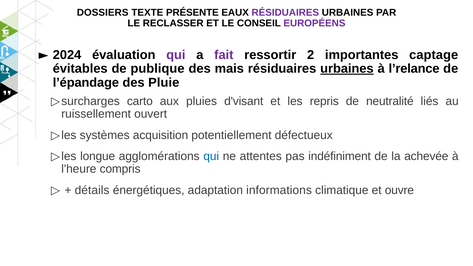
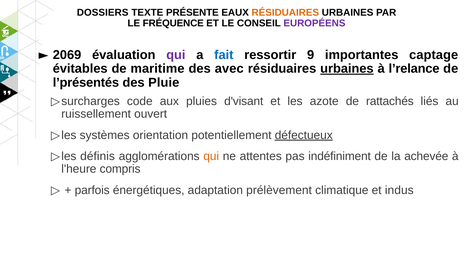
RÉSIDUAIRES at (285, 13) colour: purple -> orange
RECLASSER: RECLASSER -> FRÉQUENCE
2024: 2024 -> 2069
fait colour: purple -> blue
2: 2 -> 9
publique: publique -> maritime
mais: mais -> avec
l’épandage: l’épandage -> l’présentés
carto: carto -> code
repris: repris -> azote
neutralité: neutralité -> rattachés
acquisition: acquisition -> orientation
défectueux underline: none -> present
longue: longue -> définis
qui at (211, 156) colour: blue -> orange
détails: détails -> parfois
informations: informations -> prélèvement
ouvre: ouvre -> indus
